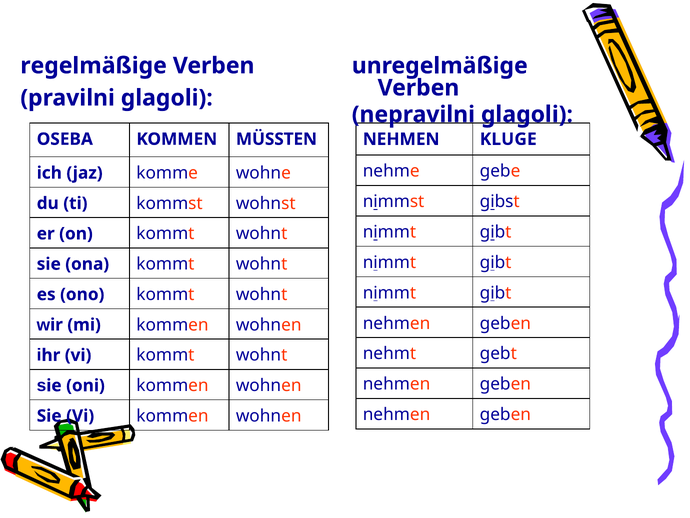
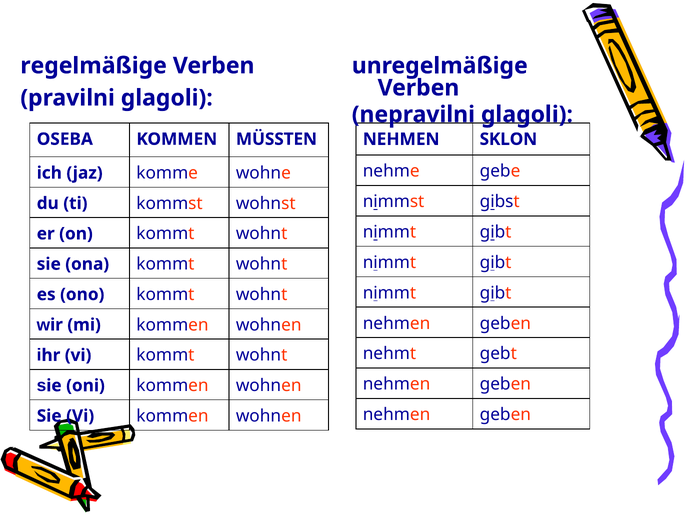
KLUGE: KLUGE -> SKLON
